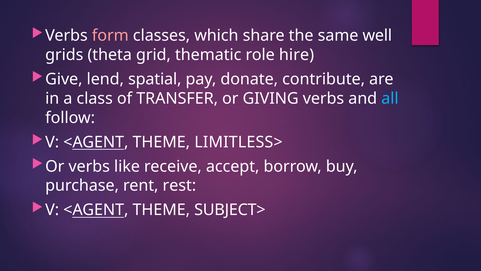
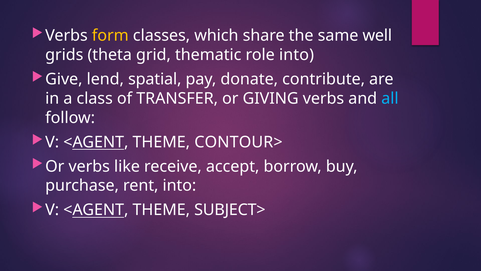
form colour: pink -> yellow
role hire: hire -> into
LIMITLESS>: LIMITLESS> -> CONTOUR>
rent rest: rest -> into
